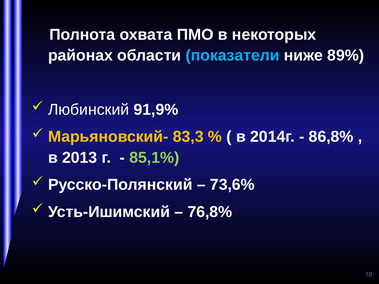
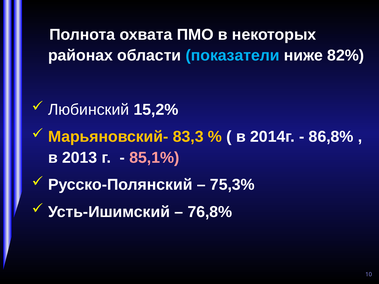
89%: 89% -> 82%
91,9%: 91,9% -> 15,2%
85,1% colour: light green -> pink
73,6%: 73,6% -> 75,3%
